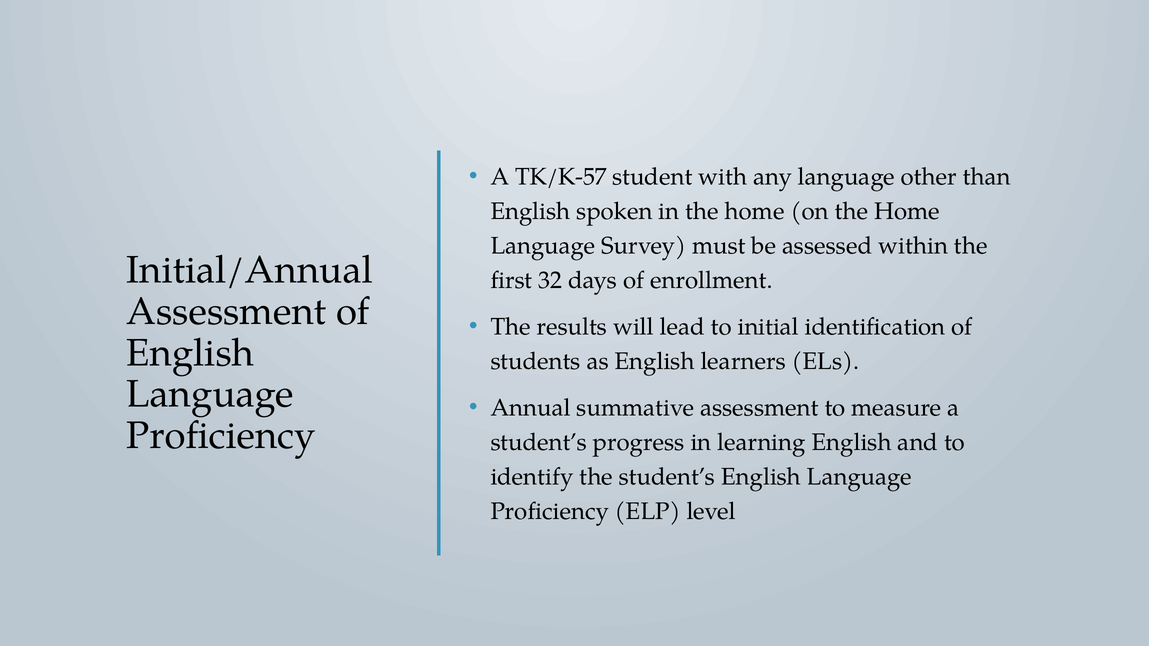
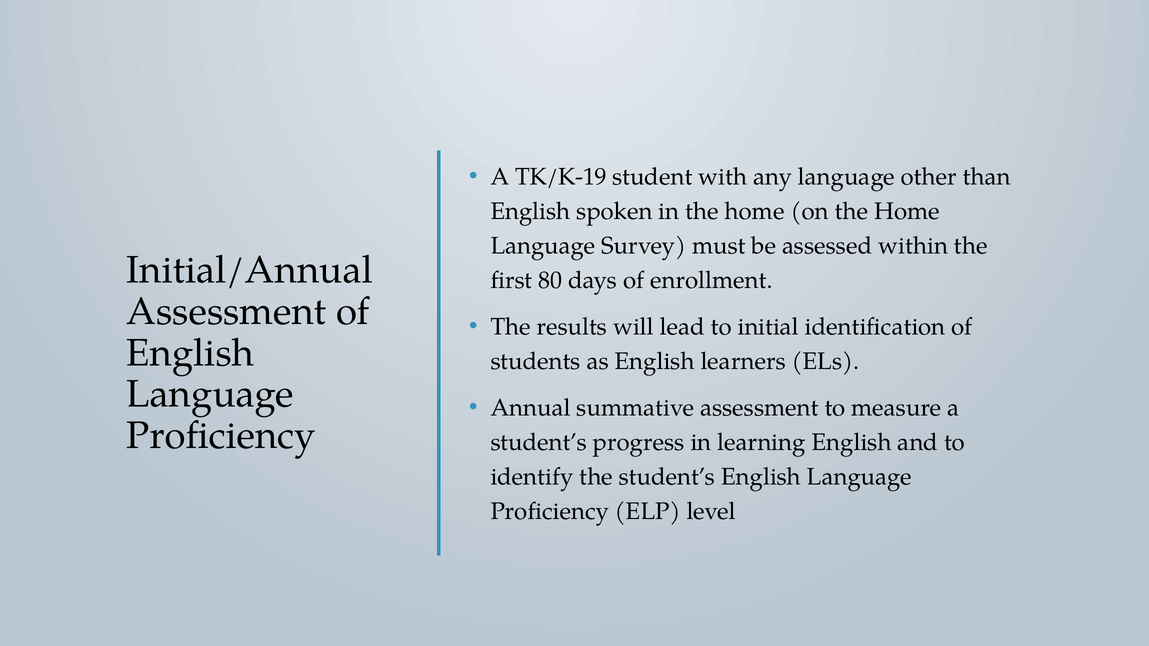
TK/K-57: TK/K-57 -> TK/K-19
32: 32 -> 80
